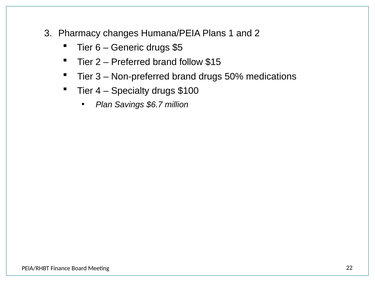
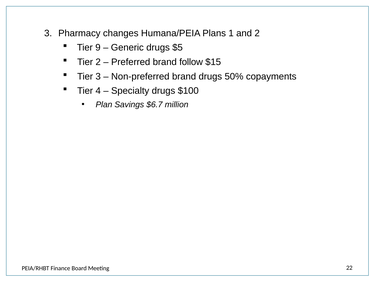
6: 6 -> 9
medications: medications -> copayments
